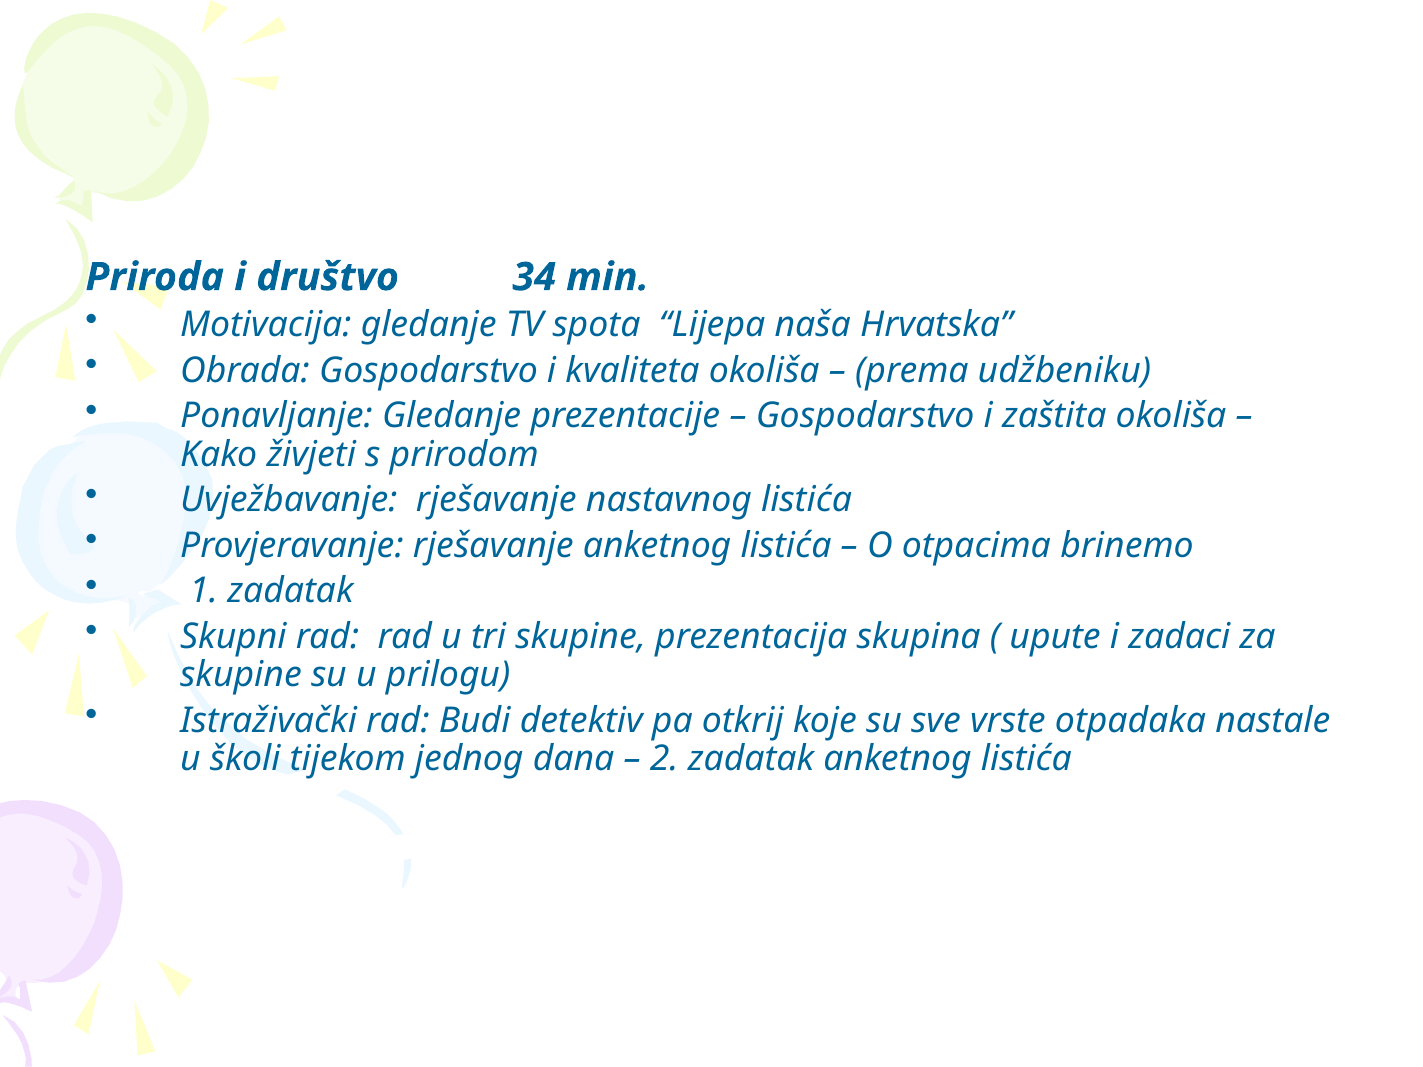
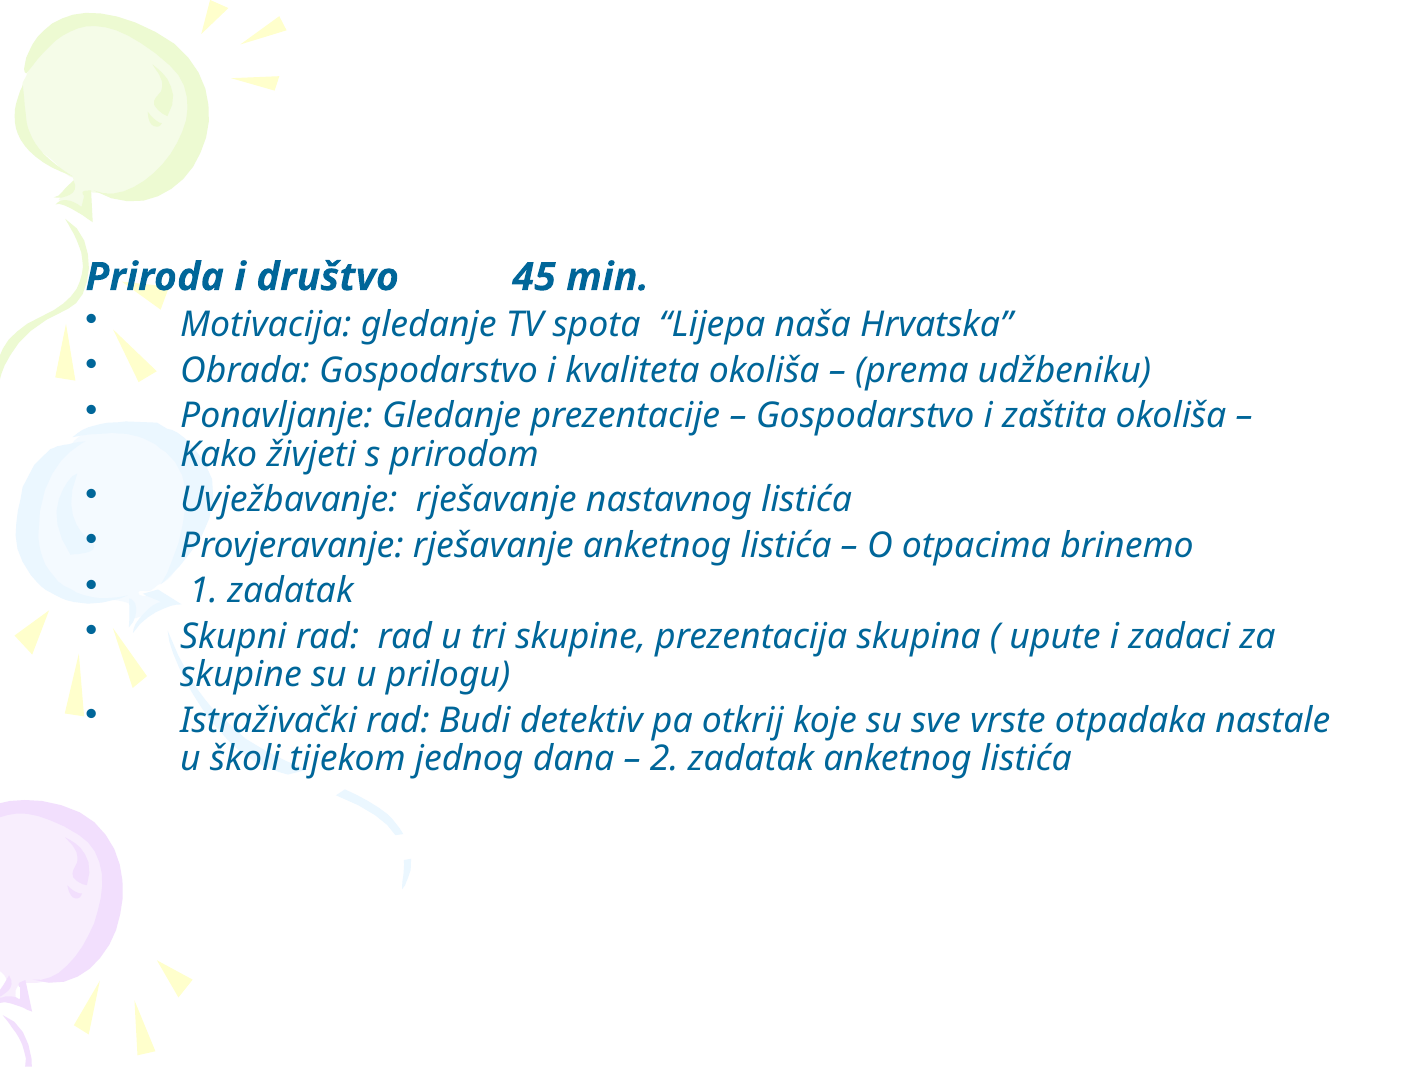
34: 34 -> 45
